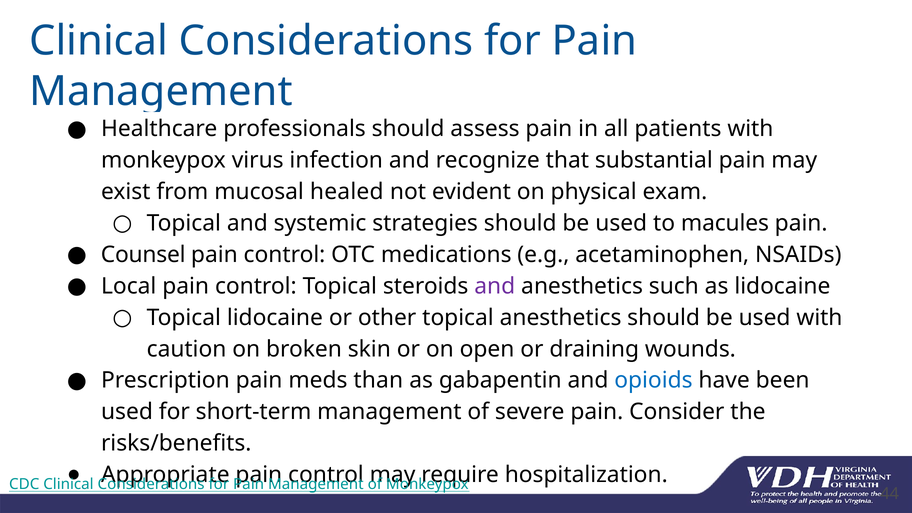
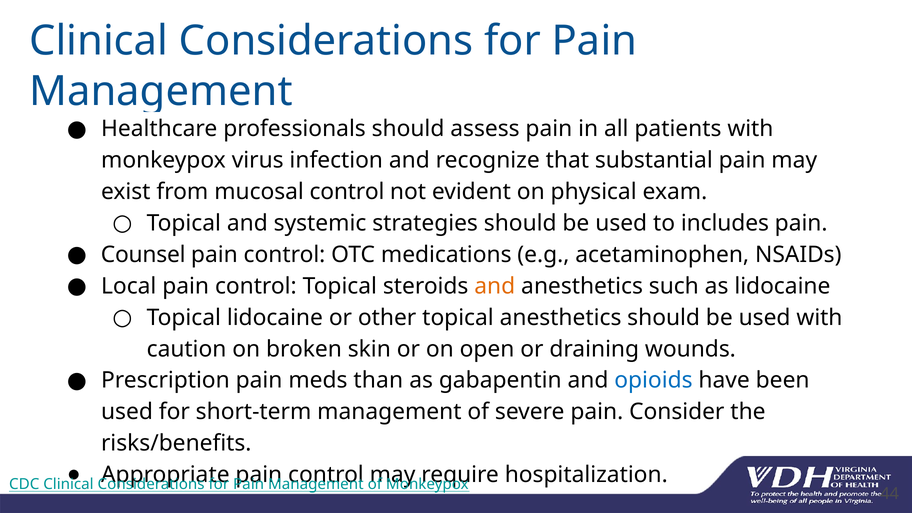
mucosal healed: healed -> control
macules: macules -> includes
and at (495, 286) colour: purple -> orange
